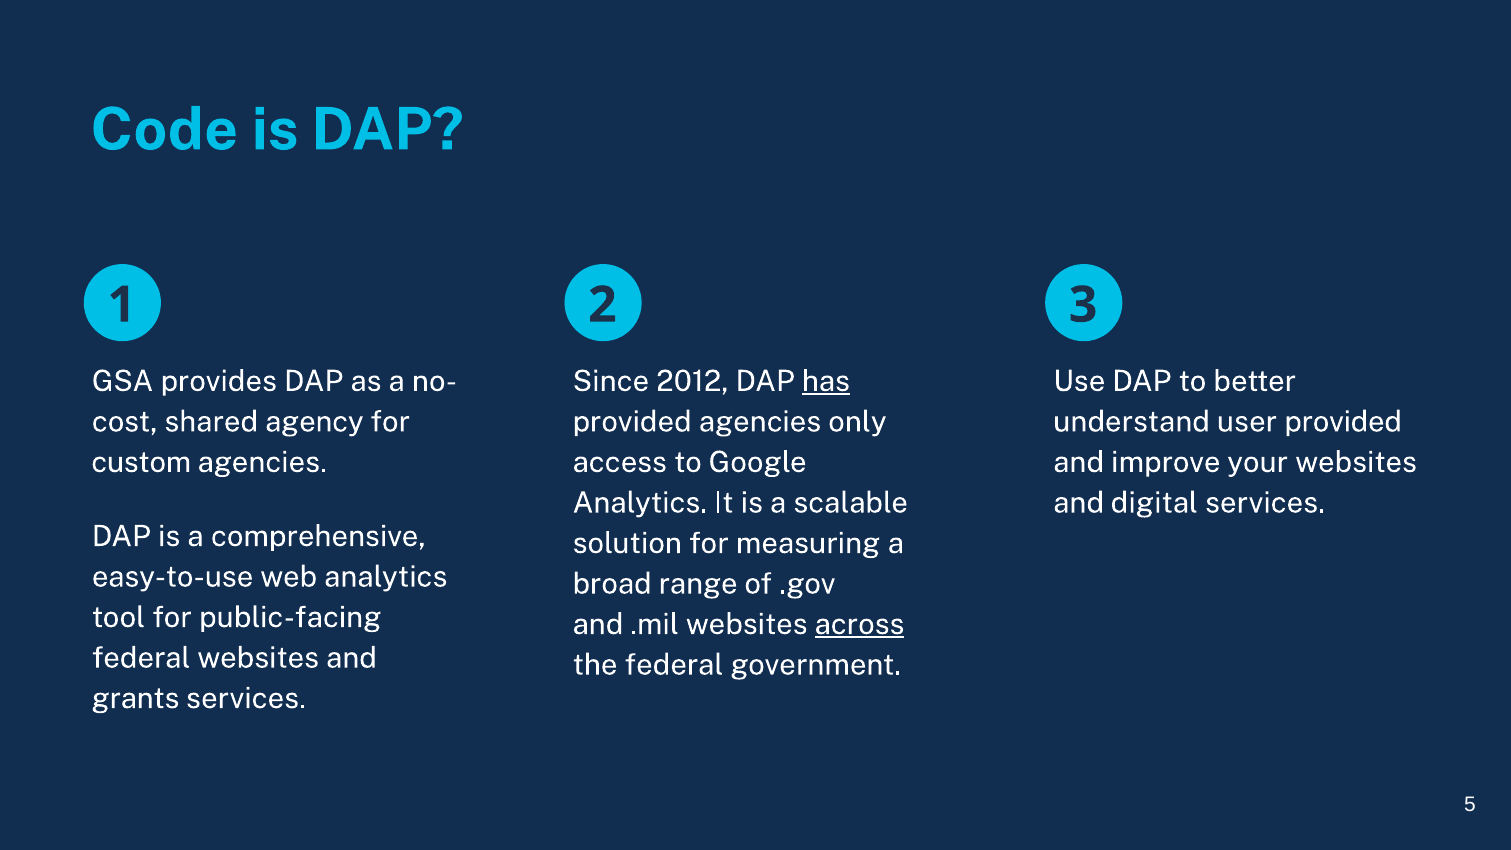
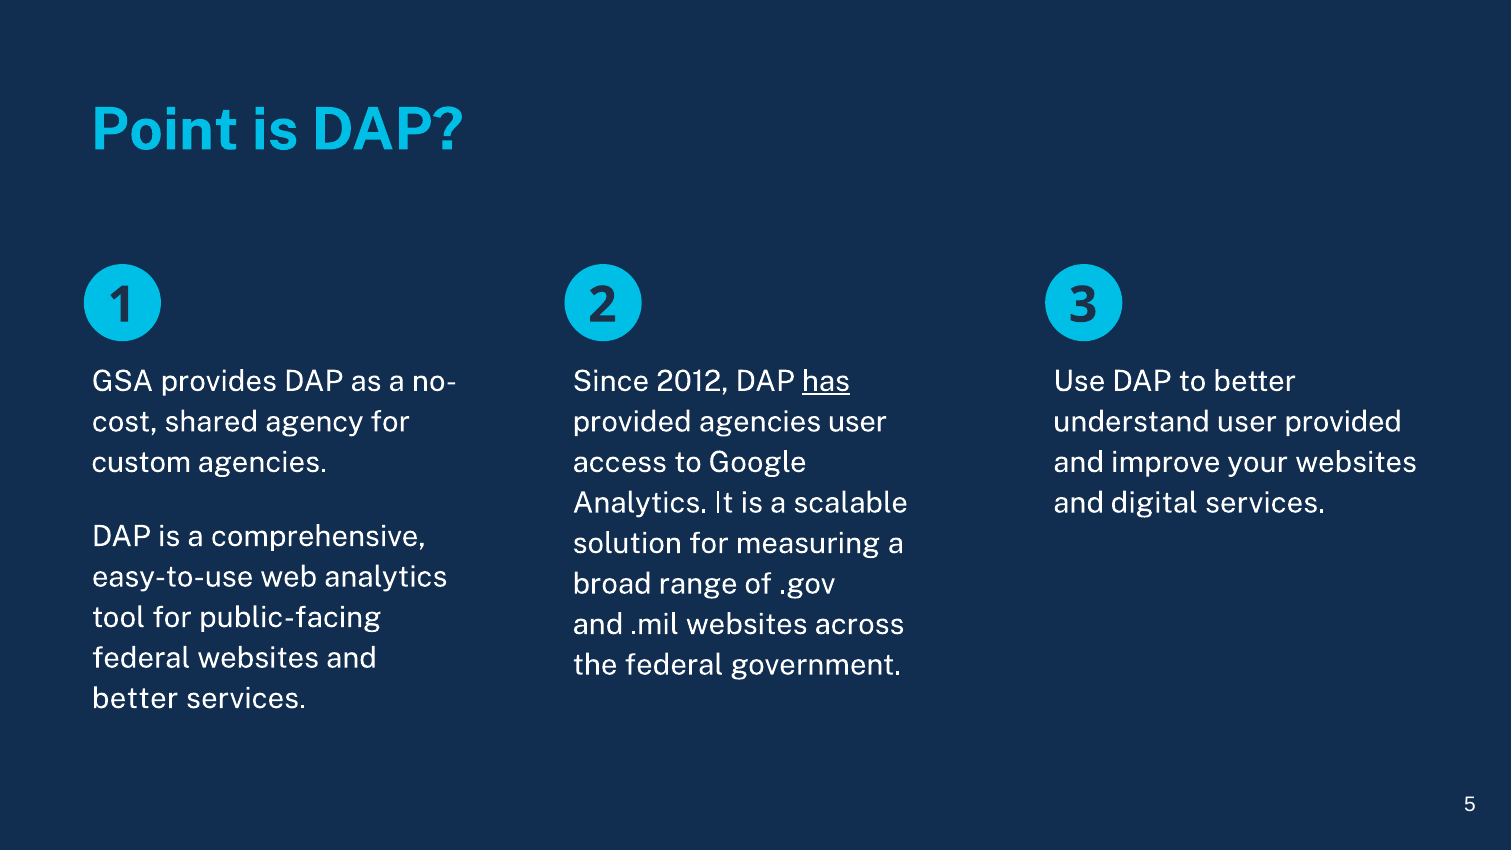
Code: Code -> Point
agencies only: only -> user
across underline: present -> none
grants at (135, 698): grants -> better
